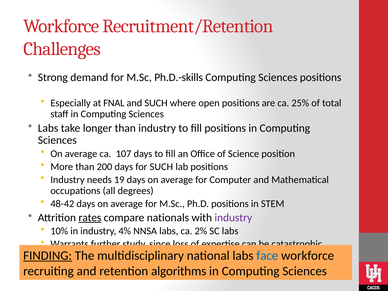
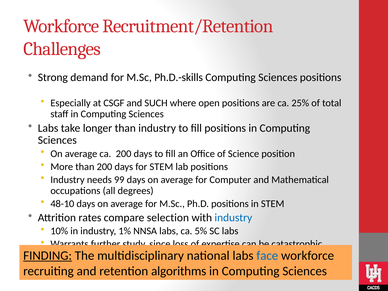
FNAL: FNAL -> CSGF
ca 107: 107 -> 200
for SUCH: SUCH -> STEM
19: 19 -> 99
48-42: 48-42 -> 48-10
rates underline: present -> none
nationals: nationals -> selection
industry at (233, 218) colour: purple -> blue
4%: 4% -> 1%
2%: 2% -> 5%
